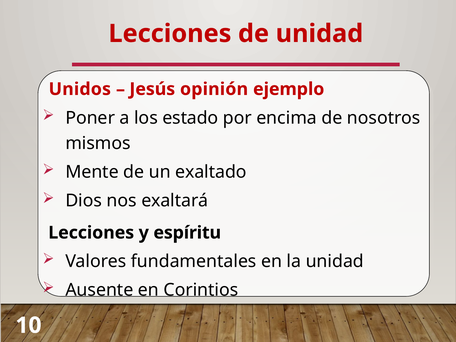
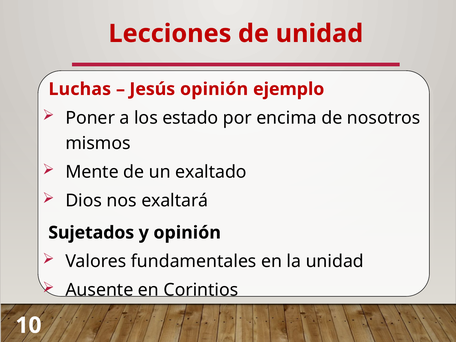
Unidos: Unidos -> Luchas
Lecciones at (91, 233): Lecciones -> Sujetados
y espíritu: espíritu -> opinión
